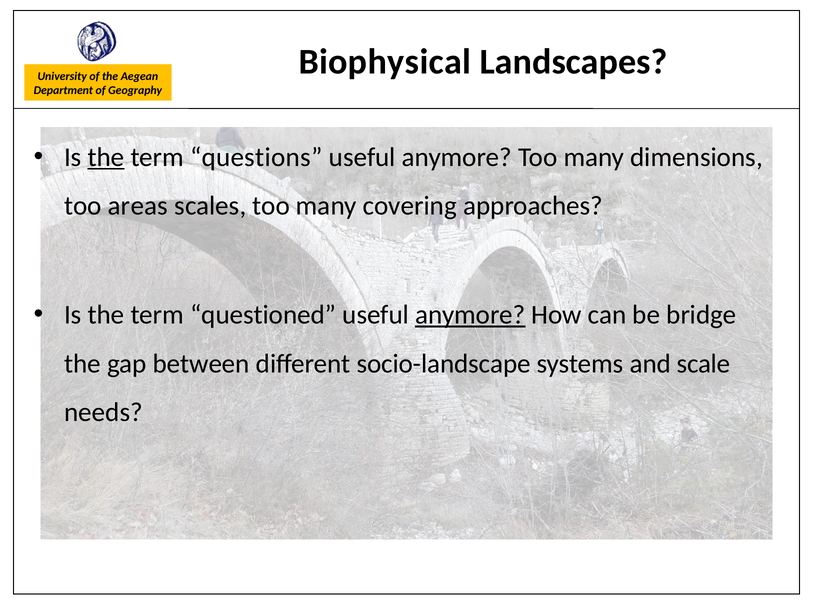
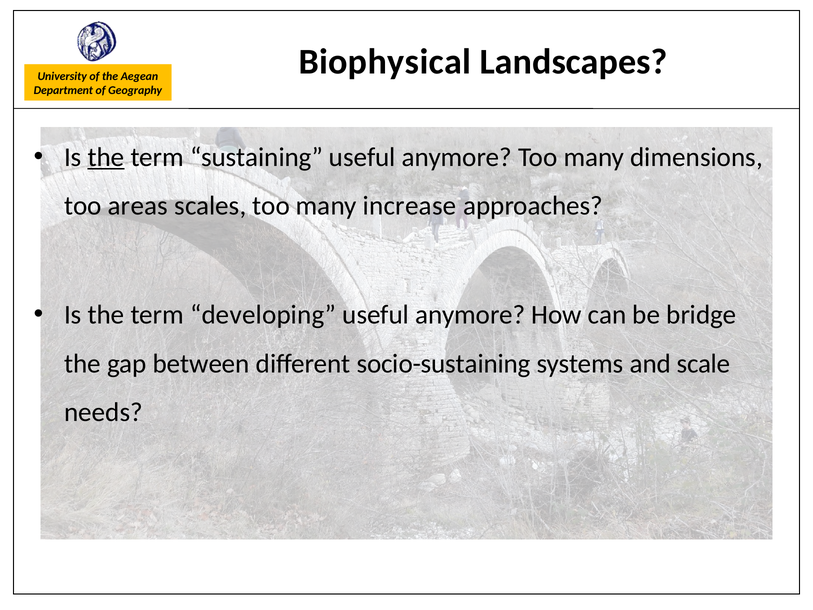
questions: questions -> sustaining
covering: covering -> increase
questioned: questioned -> developing
anymore at (470, 315) underline: present -> none
socio-landscape: socio-landscape -> socio-sustaining
